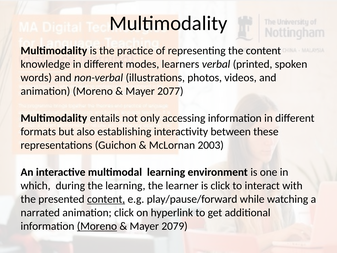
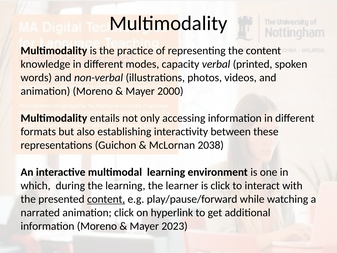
learners: learners -> capacity
2077: 2077 -> 2000
2003: 2003 -> 2038
Moreno at (97, 226) underline: present -> none
2079: 2079 -> 2023
